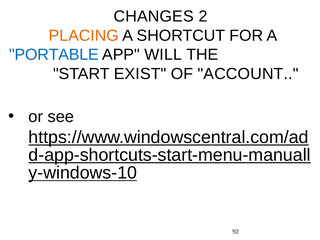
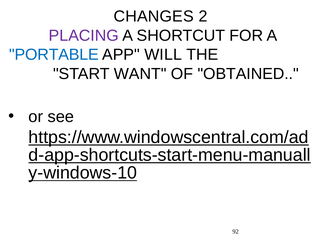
PLACING colour: orange -> purple
EXIST: EXIST -> WANT
ACCOUNT: ACCOUNT -> OBTAINED
